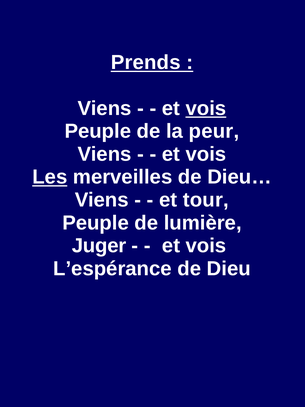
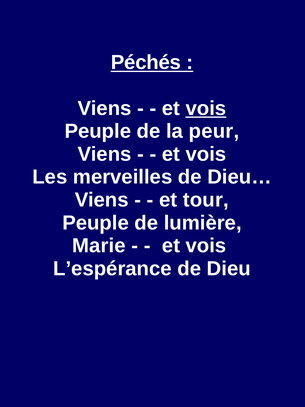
Prends: Prends -> Péchés
Les underline: present -> none
Juger: Juger -> Marie
